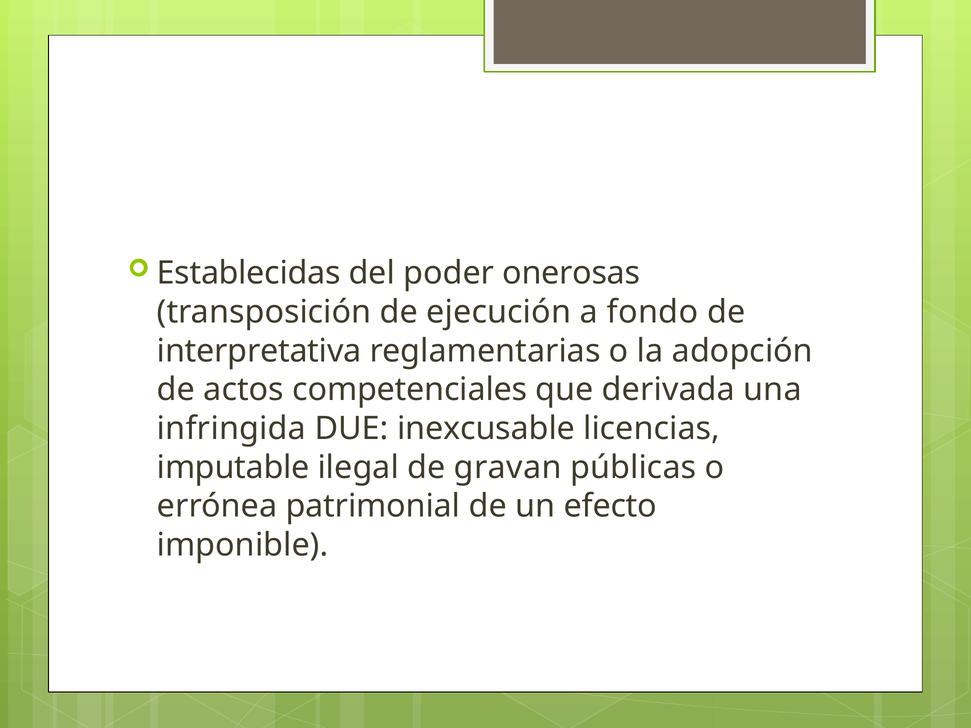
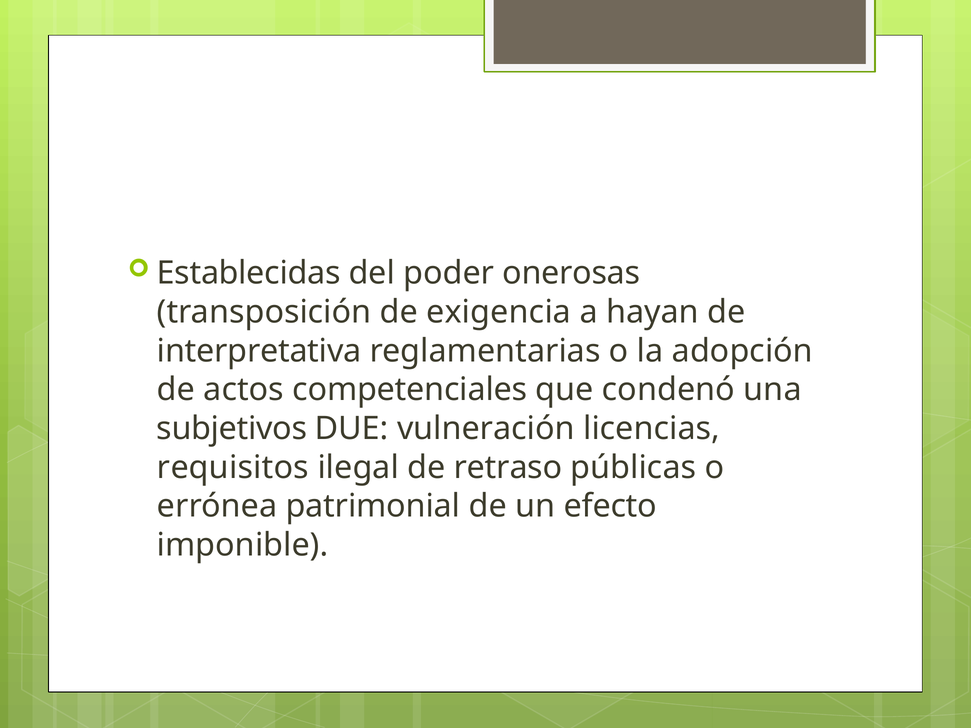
ejecución: ejecución -> exigencia
fondo: fondo -> hayan
derivada: derivada -> condenó
infringida: infringida -> subjetivos
inexcusable: inexcusable -> vulneración
imputable: imputable -> requisitos
gravan: gravan -> retraso
